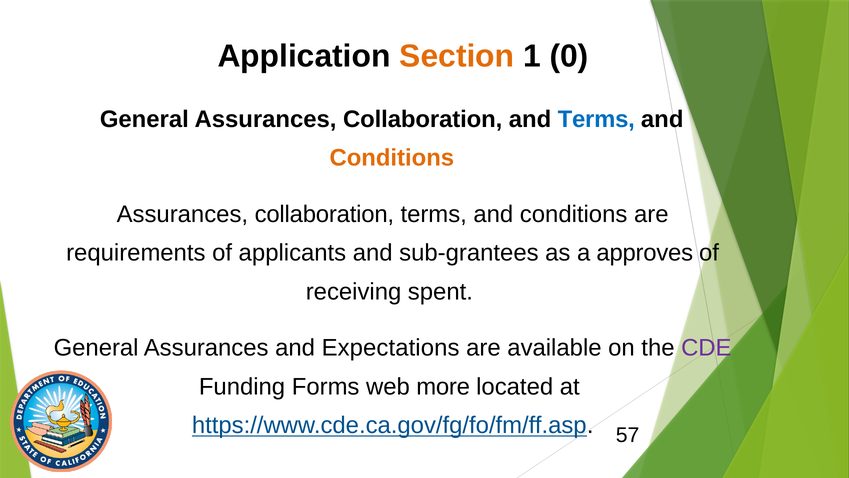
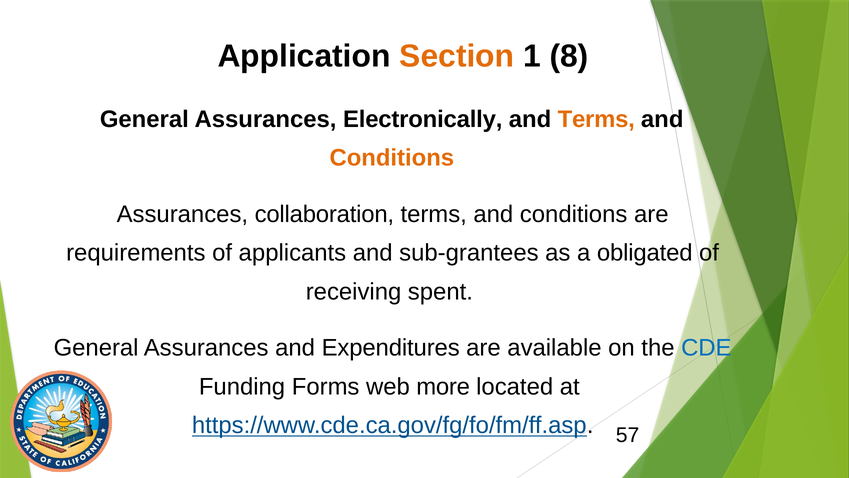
0: 0 -> 8
General Assurances Collaboration: Collaboration -> Electronically
Terms at (596, 119) colour: blue -> orange
approves: approves -> obligated
Expectations: Expectations -> Expenditures
CDE colour: purple -> blue
